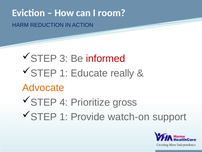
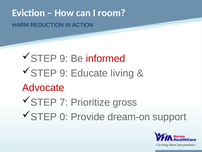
3 at (64, 58): 3 -> 9
1 at (64, 73): 1 -> 9
really: really -> living
Advocate colour: orange -> red
4: 4 -> 7
1 at (64, 117): 1 -> 0
watch-on: watch-on -> dream-on
